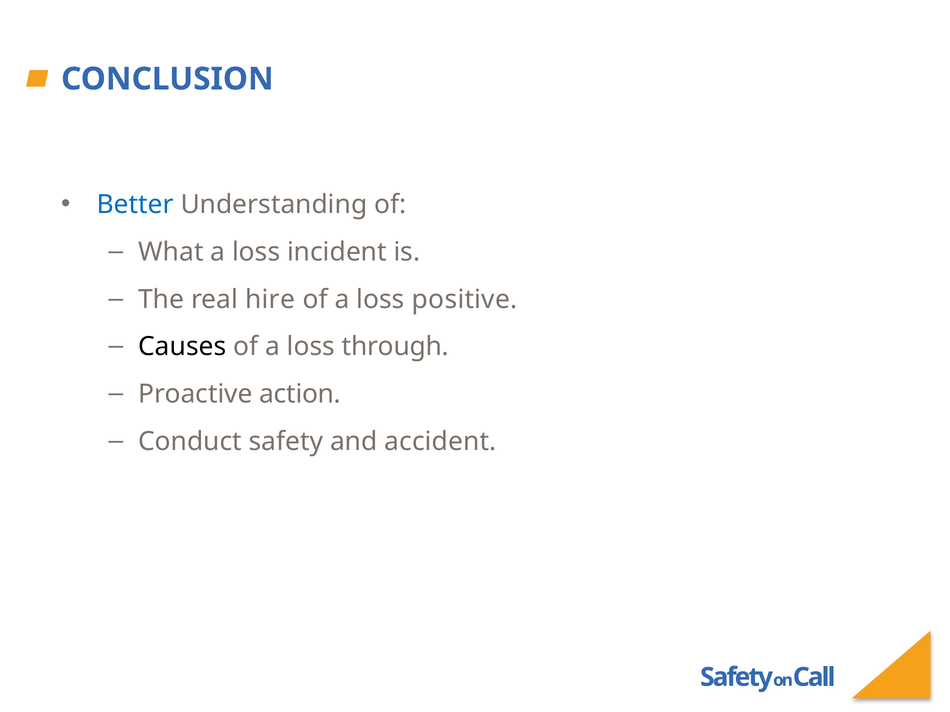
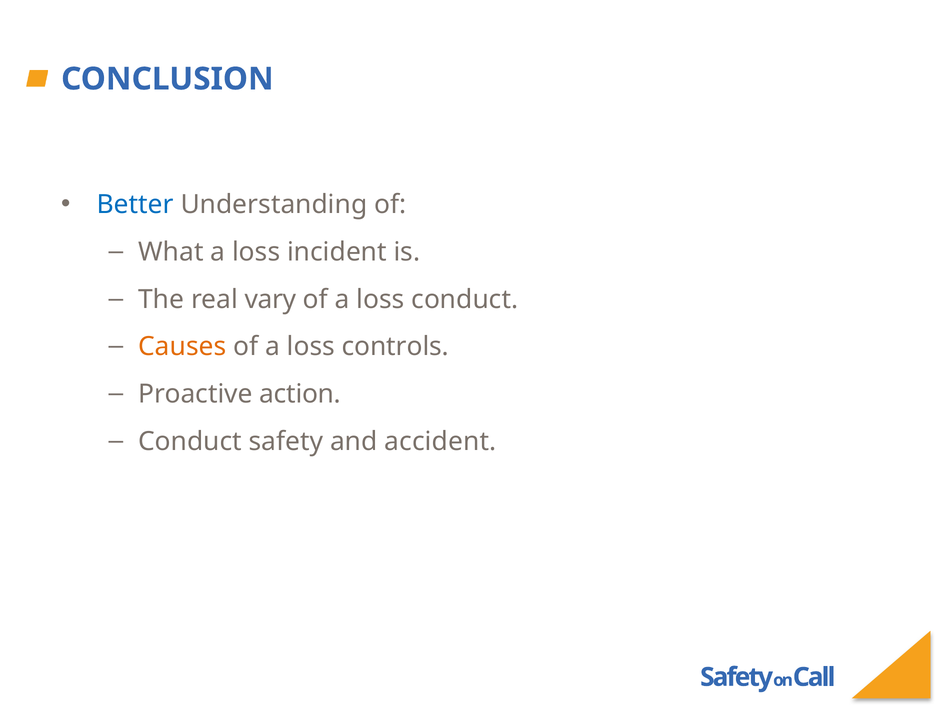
hire: hire -> vary
loss positive: positive -> conduct
Causes colour: black -> orange
through: through -> controls
